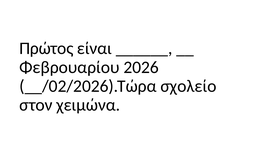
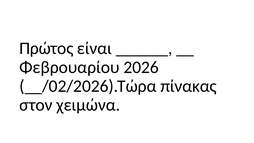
σχολείο: σχολείο -> πίνακας
